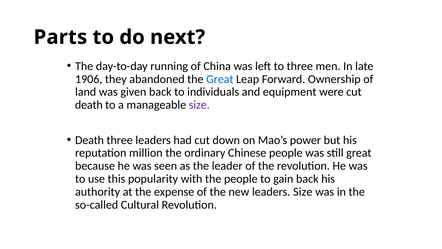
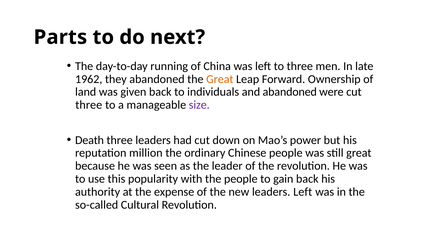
1906: 1906 -> 1962
Great at (220, 79) colour: blue -> orange
and equipment: equipment -> abandoned
death at (89, 105): death -> three
leaders Size: Size -> Left
